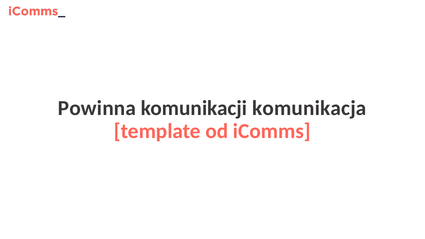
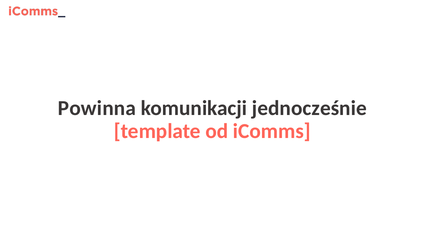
komunikacja: komunikacja -> jednocześnie
